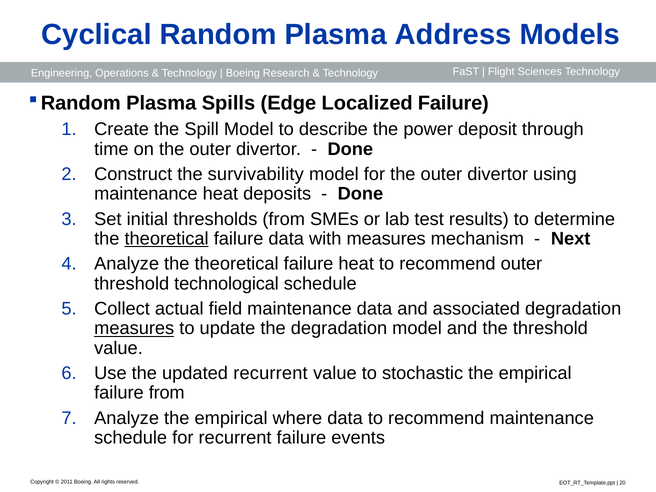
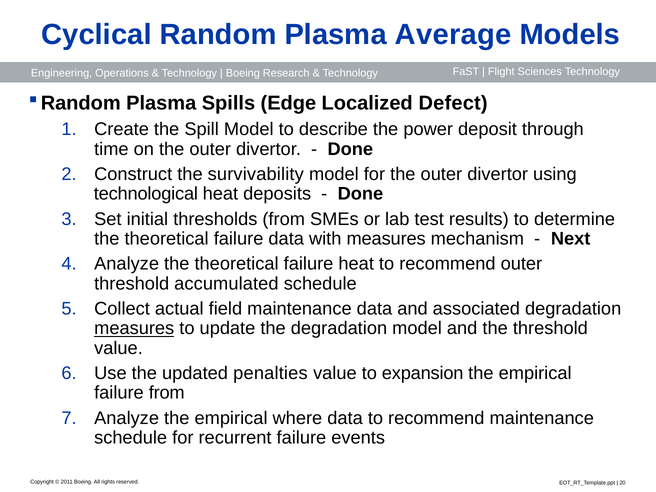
Address: Address -> Average
Localized Failure: Failure -> Defect
maintenance at (146, 194): maintenance -> technological
theoretical at (167, 239) underline: present -> none
technological: technological -> accumulated
updated recurrent: recurrent -> penalties
stochastic: stochastic -> expansion
